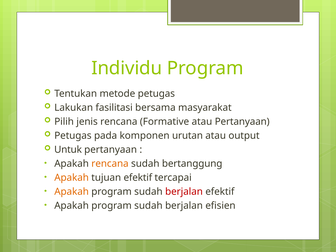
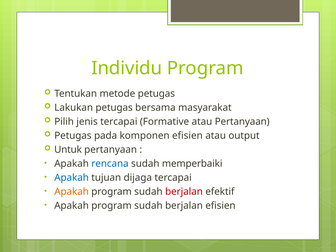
Lakukan fasilitasi: fasilitasi -> petugas
jenis rencana: rencana -> tercapai
komponen urutan: urutan -> efisien
rencana at (110, 164) colour: orange -> blue
bertanggung: bertanggung -> memperbaiki
Apakah at (72, 178) colour: orange -> blue
tujuan efektif: efektif -> dijaga
